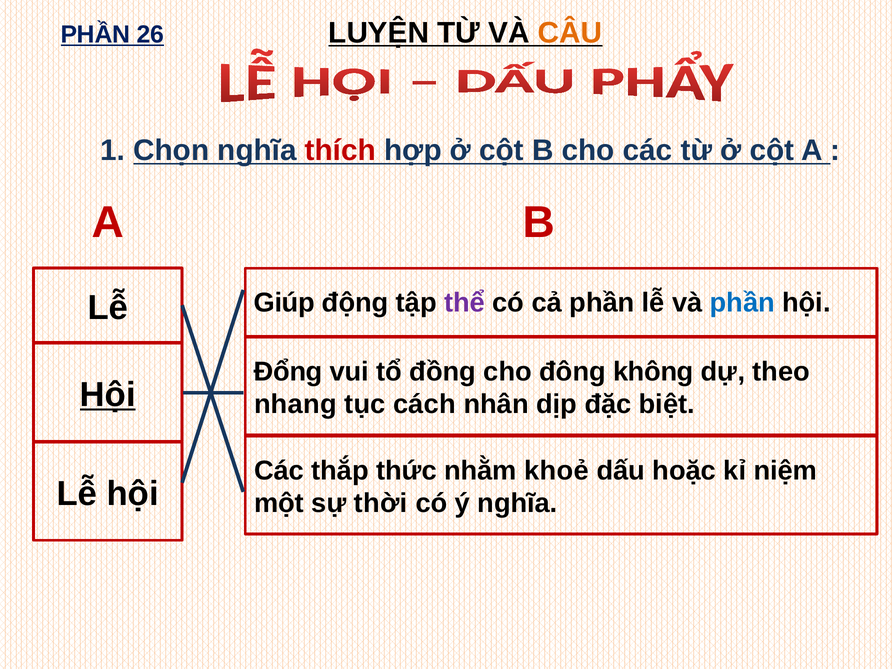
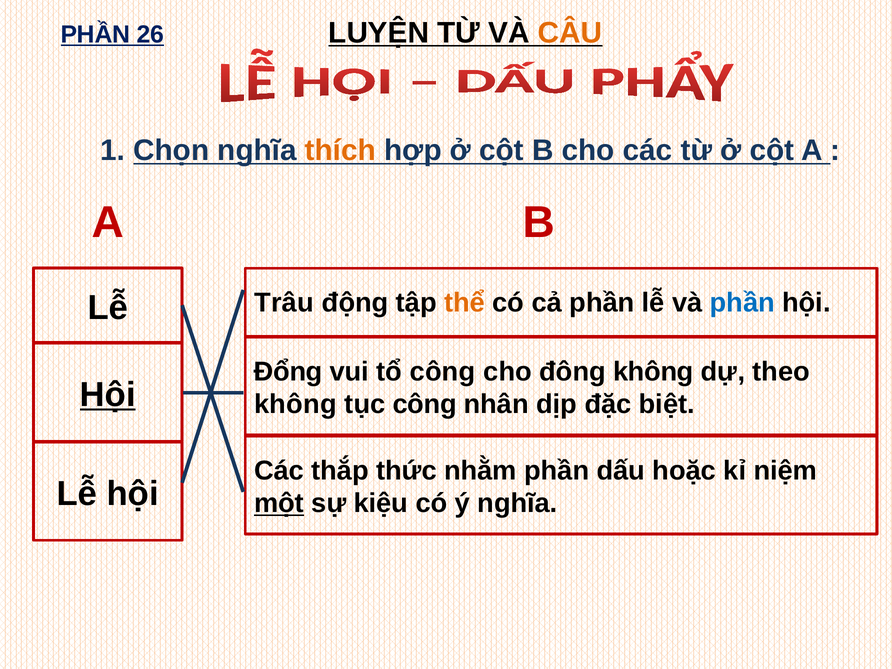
thích colour: red -> orange
Giúp: Giúp -> Trâu
thể colour: purple -> orange
tổ đồng: đồng -> công
nhang at (295, 404): nhang -> không
tục cách: cách -> công
nhằm khoẻ: khoẻ -> phần
một underline: none -> present
thời: thời -> kiệu
